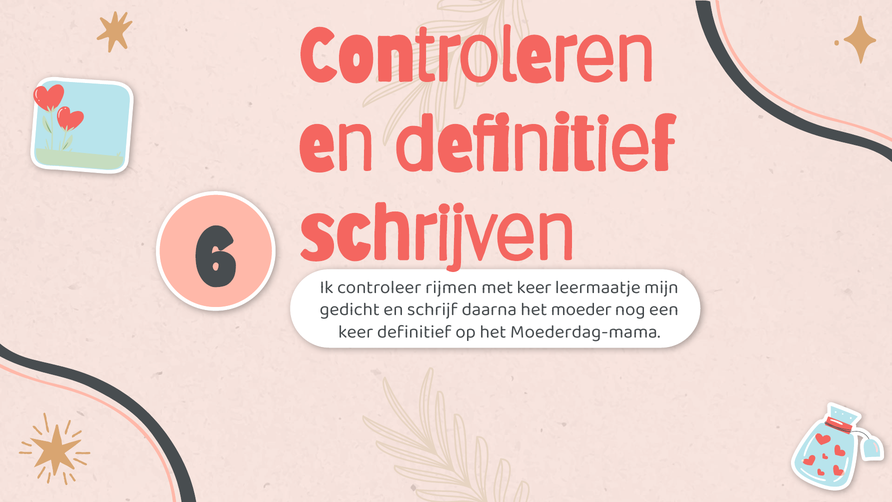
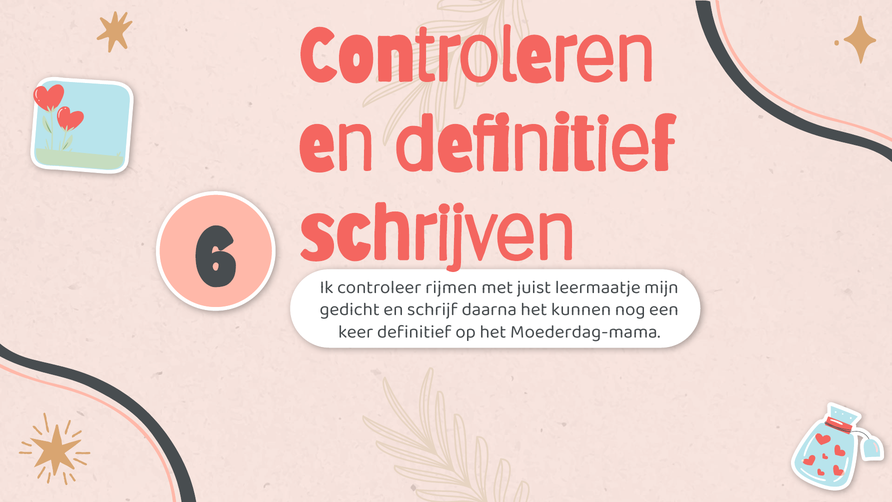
met keer: keer -> juist
moeder: moeder -> kunnen
